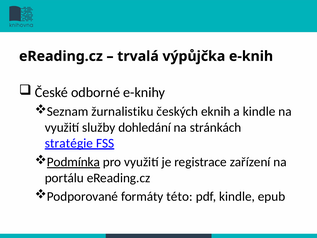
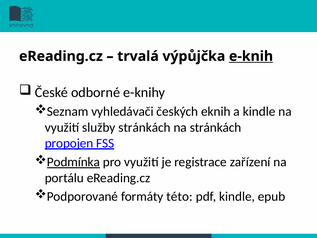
e-knih underline: none -> present
žurnalistiku: žurnalistiku -> vyhledávači
služby dohledání: dohledání -> stránkách
stratégie: stratégie -> propojen
